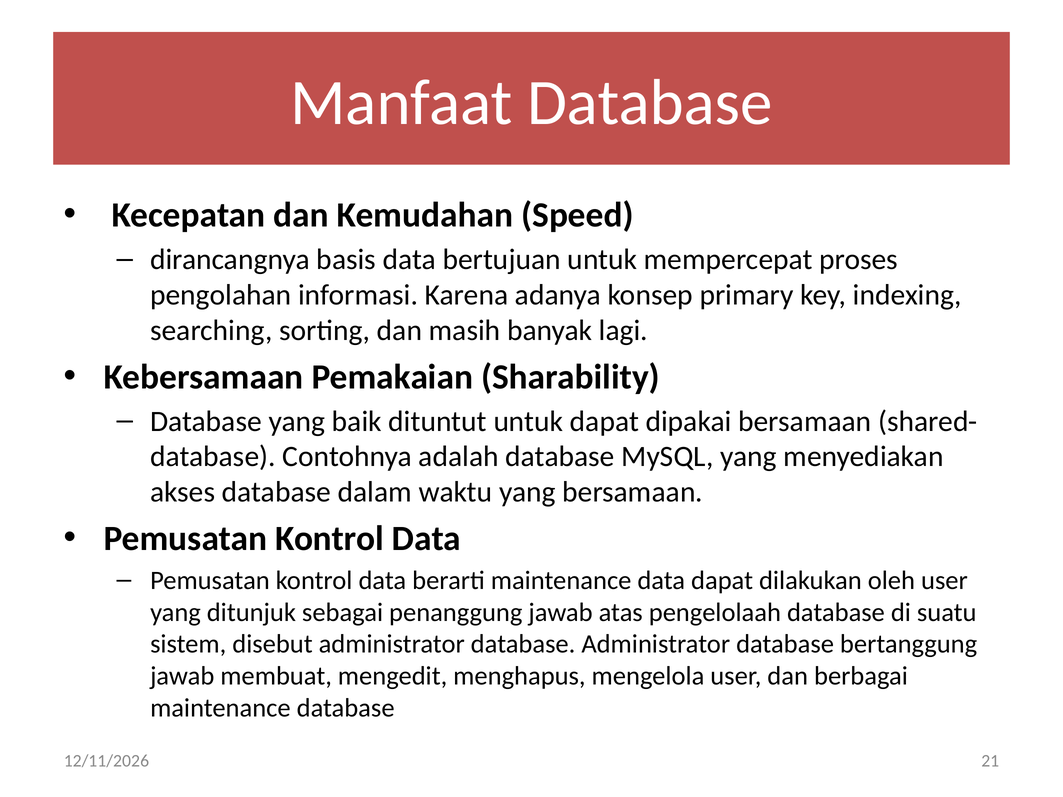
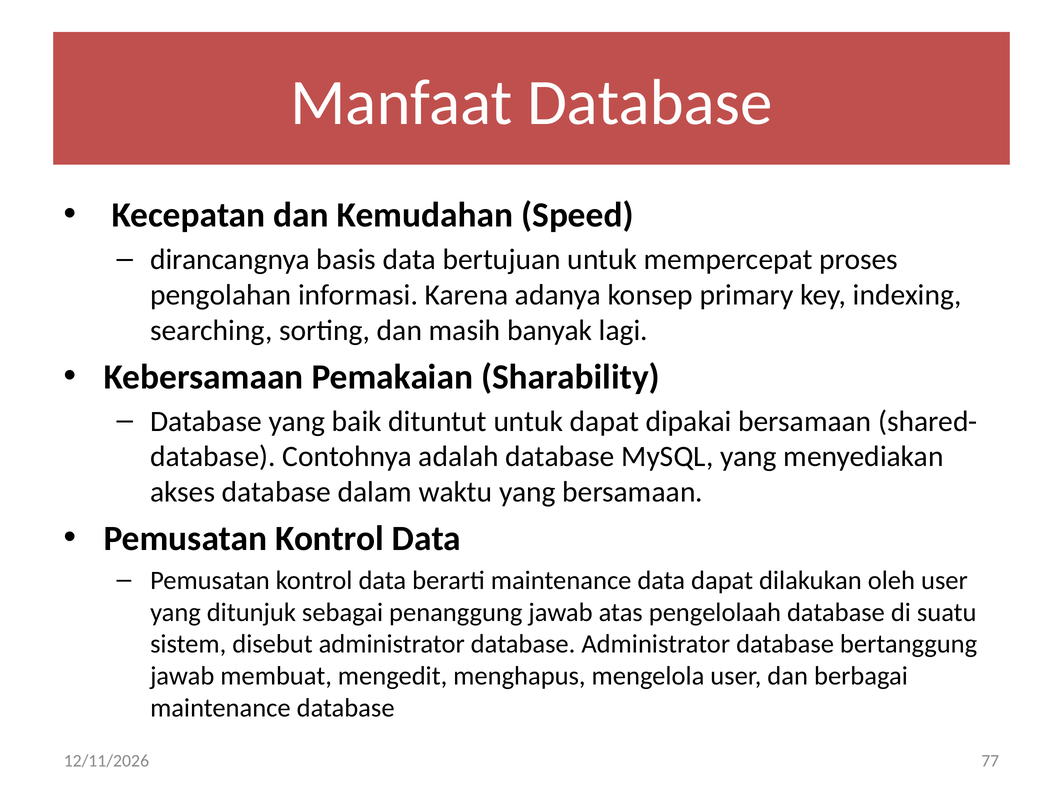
21: 21 -> 77
